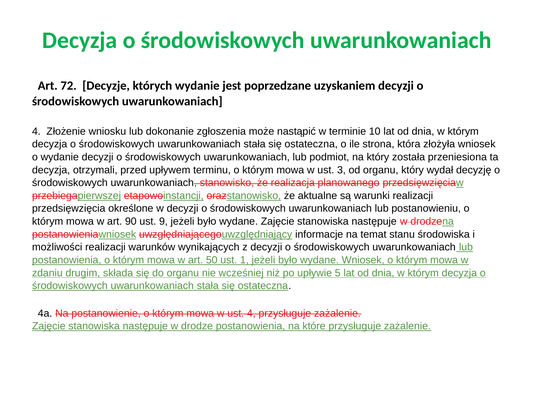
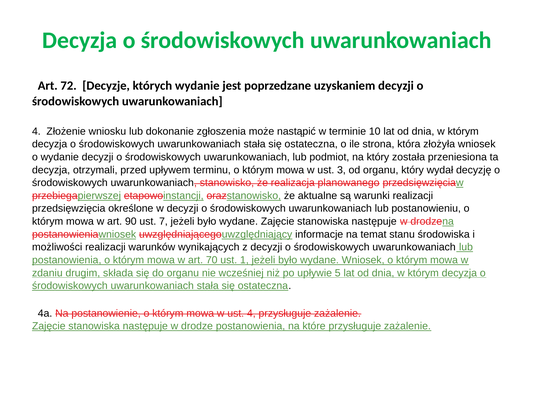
9: 9 -> 7
50: 50 -> 70
